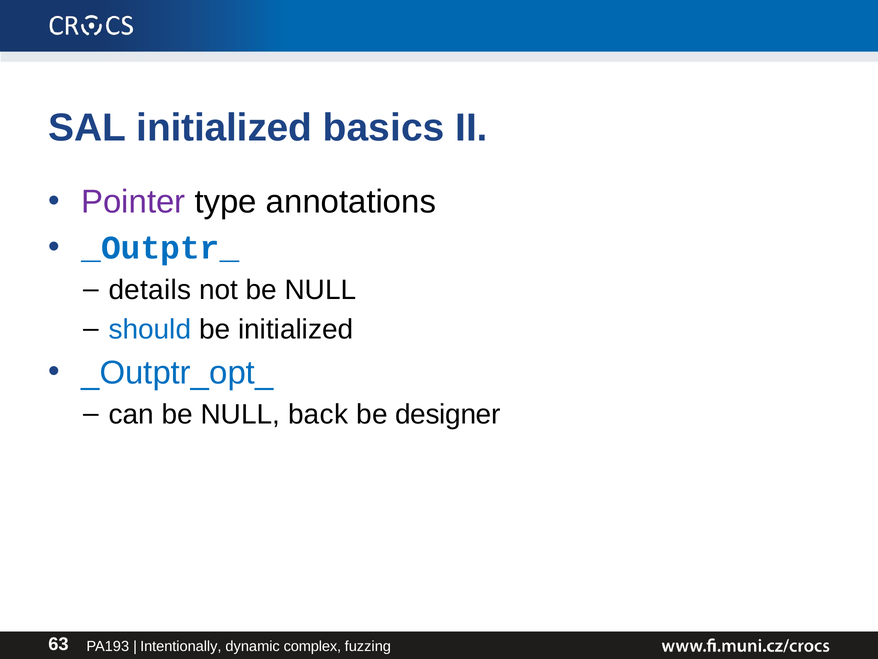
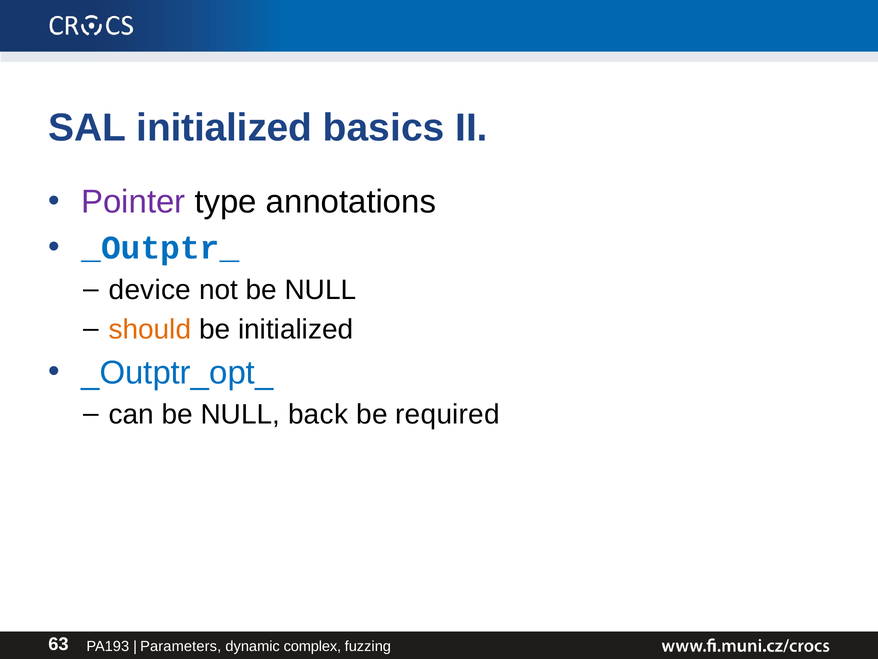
details: details -> device
should colour: blue -> orange
designer: designer -> required
Intentionally: Intentionally -> Parameters
